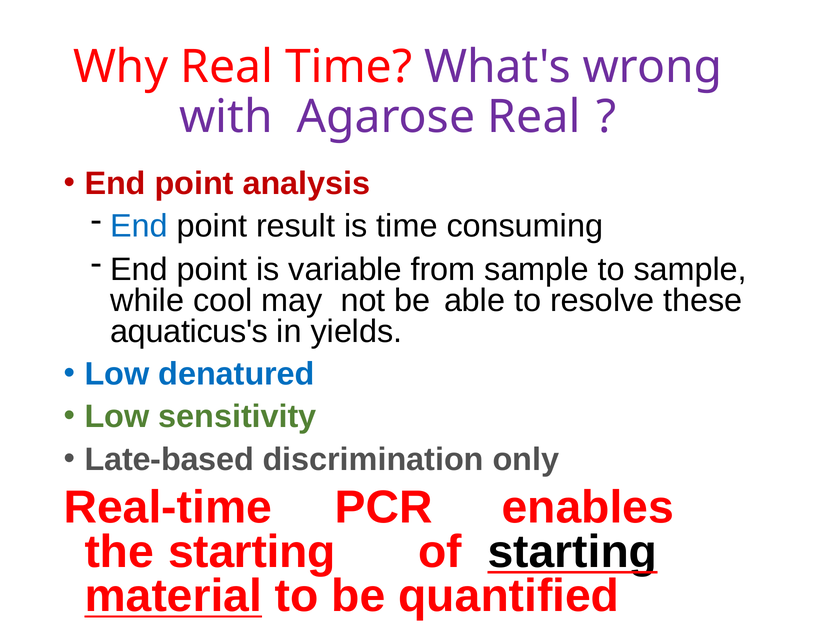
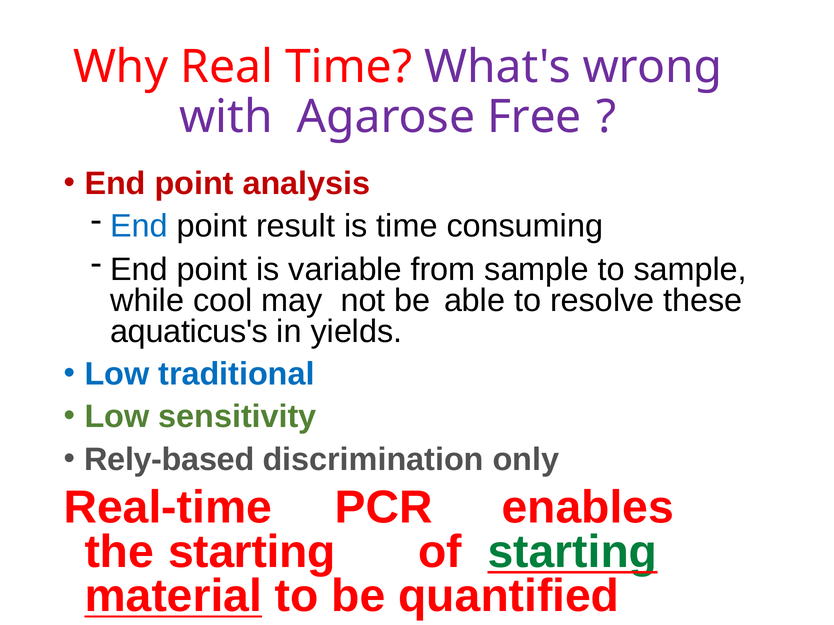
Agarose Real: Real -> Free
denatured: denatured -> traditional
Late-based: Late-based -> Rely-based
starting at (572, 552) colour: black -> green
